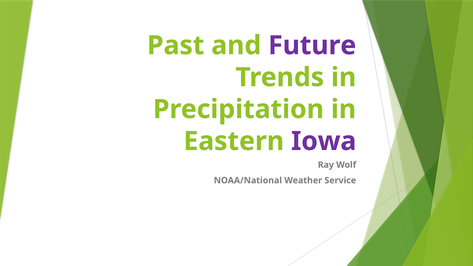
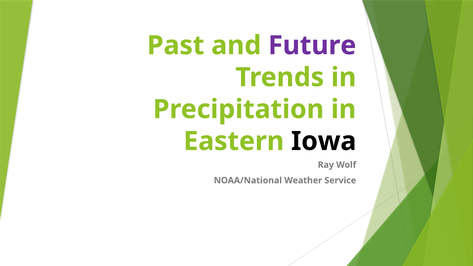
Iowa colour: purple -> black
